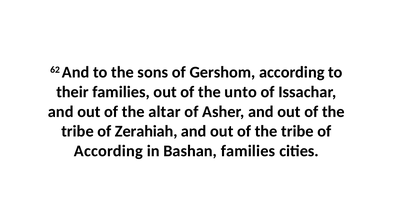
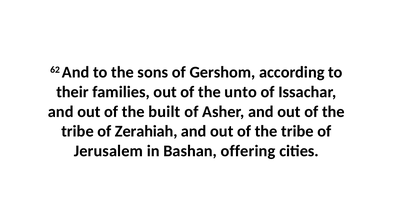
altar: altar -> built
According at (108, 151): According -> Jerusalem
Bashan families: families -> offering
